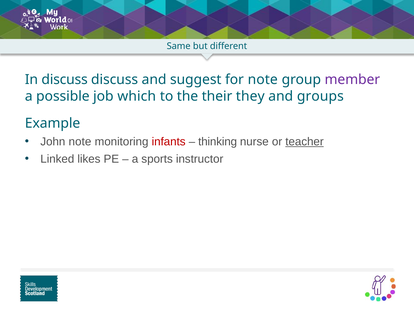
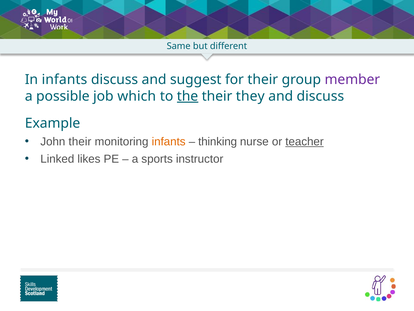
In discuss: discuss -> infants
for note: note -> their
the underline: none -> present
and groups: groups -> discuss
John note: note -> their
infants at (169, 141) colour: red -> orange
